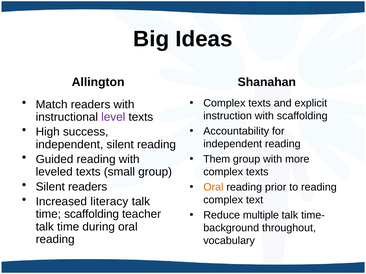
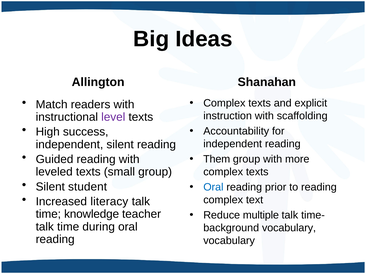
Silent readers: readers -> student
Oral at (213, 187) colour: orange -> blue
time scaffolding: scaffolding -> knowledge
background throughout: throughout -> vocabulary
